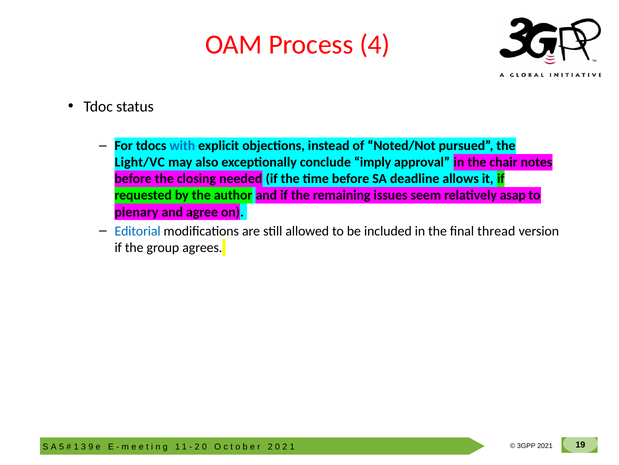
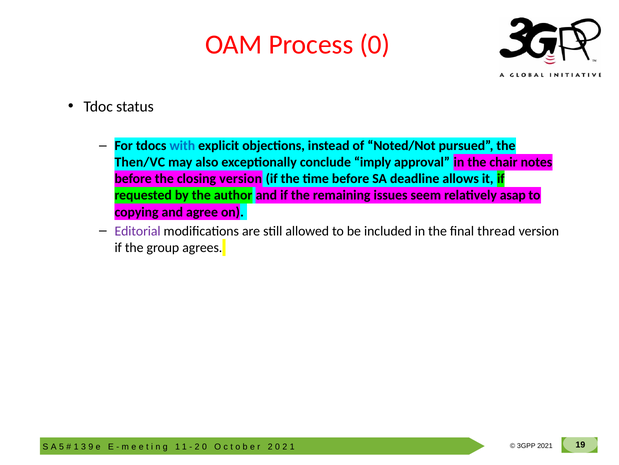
Process 4: 4 -> 0
Light/VC: Light/VC -> Then/VC
closing needed: needed -> version
plenary: plenary -> copying
Editorial colour: blue -> purple
